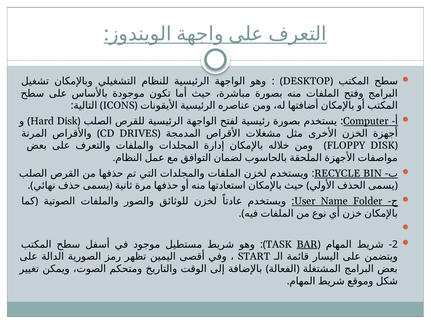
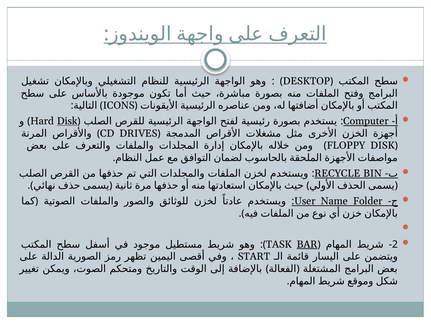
Disk at (67, 121) underline: none -> present
